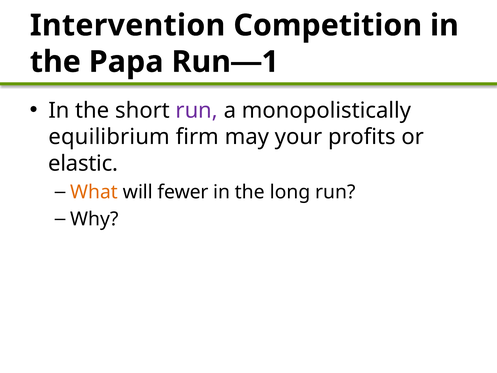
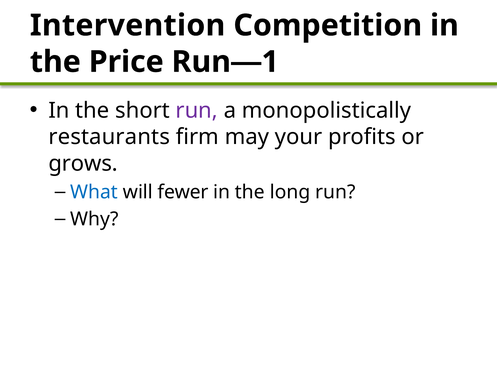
Papa: Papa -> Price
equilibrium: equilibrium -> restaurants
elastic: elastic -> grows
What colour: orange -> blue
